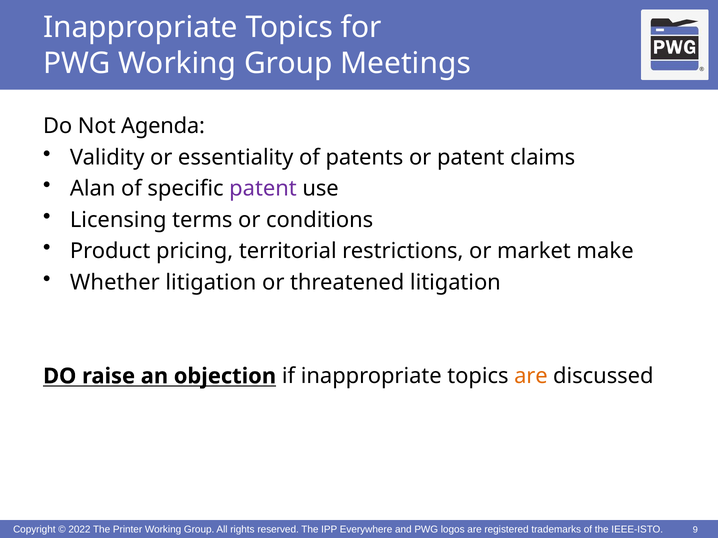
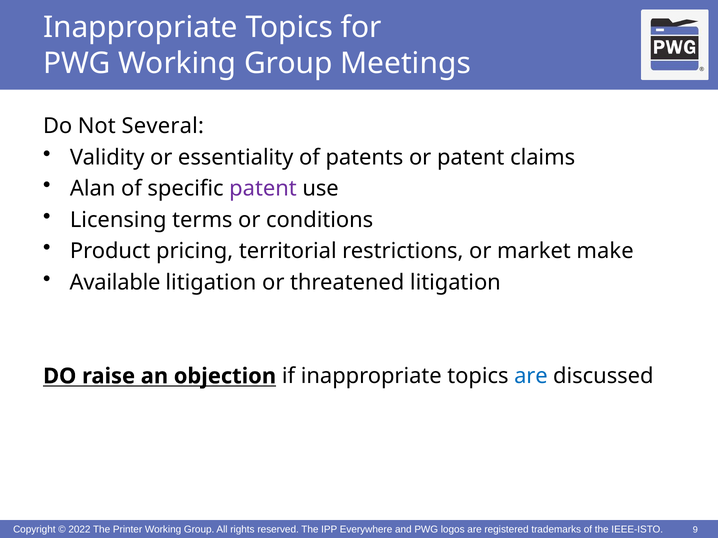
Agenda: Agenda -> Several
Whether: Whether -> Available
are at (531, 376) colour: orange -> blue
